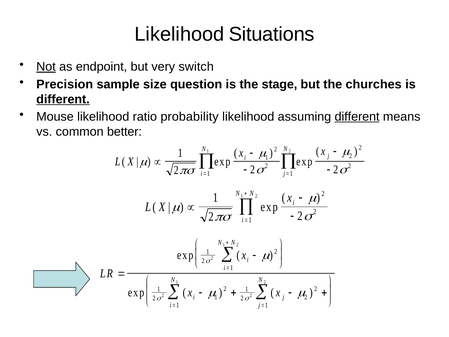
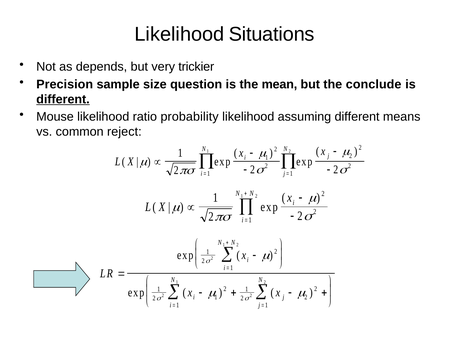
Not underline: present -> none
endpoint: endpoint -> depends
switch: switch -> trickier
stage: stage -> mean
churches: churches -> conclude
different at (357, 117) underline: present -> none
better: better -> reject
